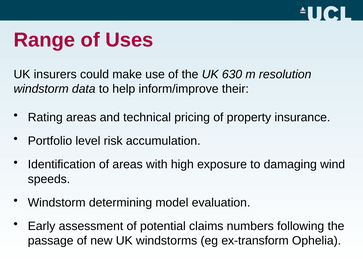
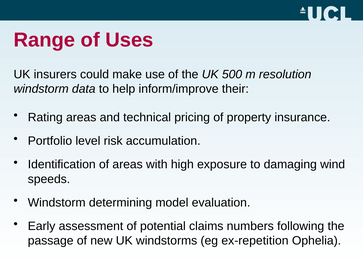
630: 630 -> 500
ex-transform: ex-transform -> ex-repetition
